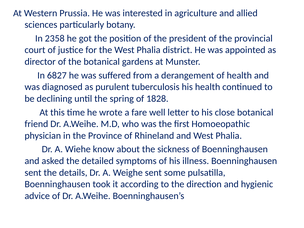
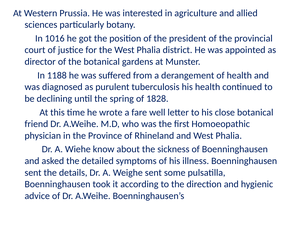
2358: 2358 -> 1016
6827: 6827 -> 1188
